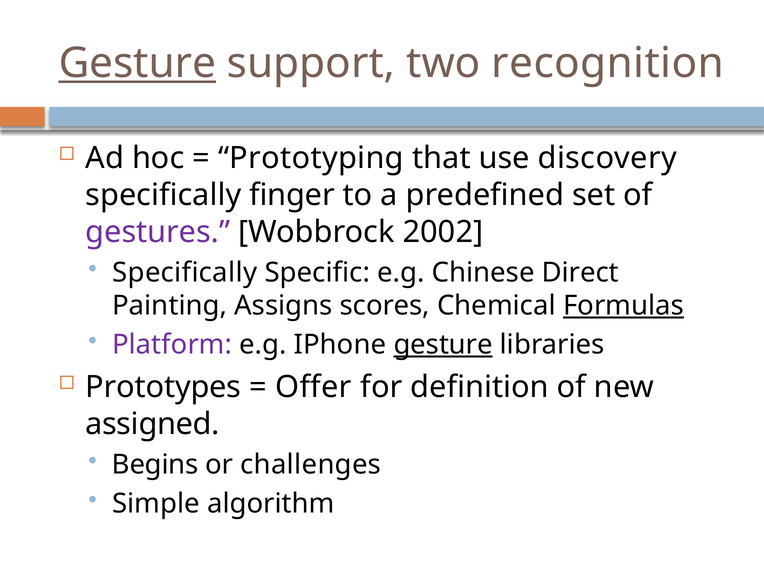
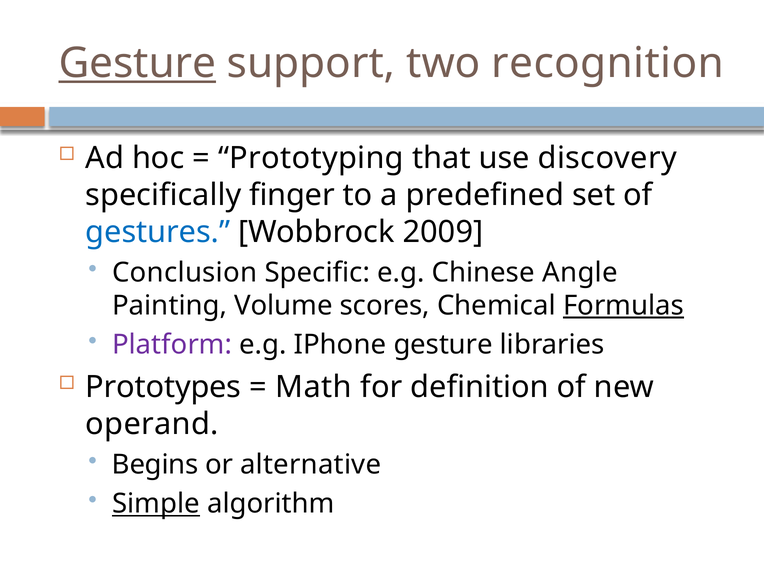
gestures colour: purple -> blue
2002: 2002 -> 2009
Specifically at (185, 273): Specifically -> Conclusion
Direct: Direct -> Angle
Assigns: Assigns -> Volume
gesture at (443, 345) underline: present -> none
Offer: Offer -> Math
assigned: assigned -> operand
challenges: challenges -> alternative
Simple underline: none -> present
